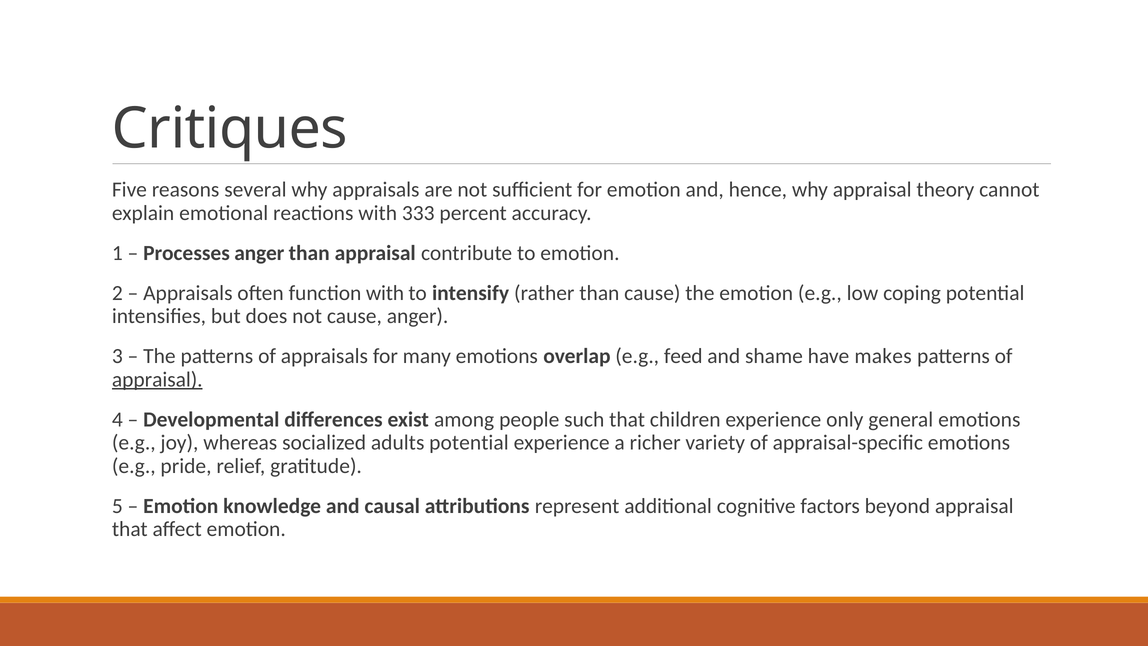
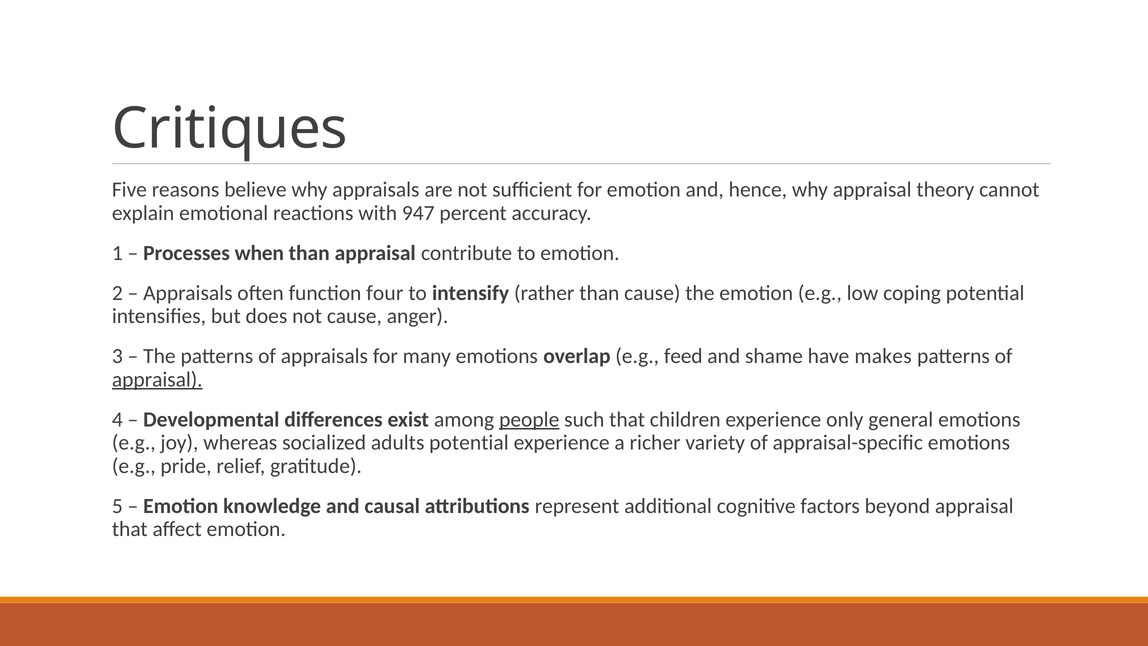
several: several -> believe
333: 333 -> 947
Processes anger: anger -> when
function with: with -> four
people underline: none -> present
